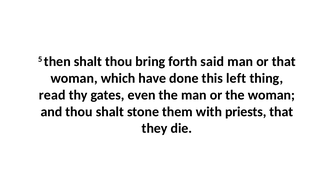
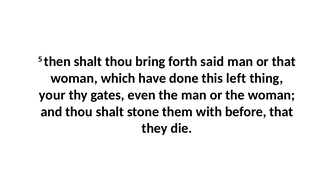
read: read -> your
priests: priests -> before
